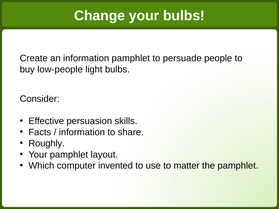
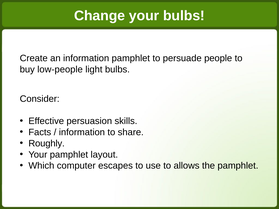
invented: invented -> escapes
matter: matter -> allows
